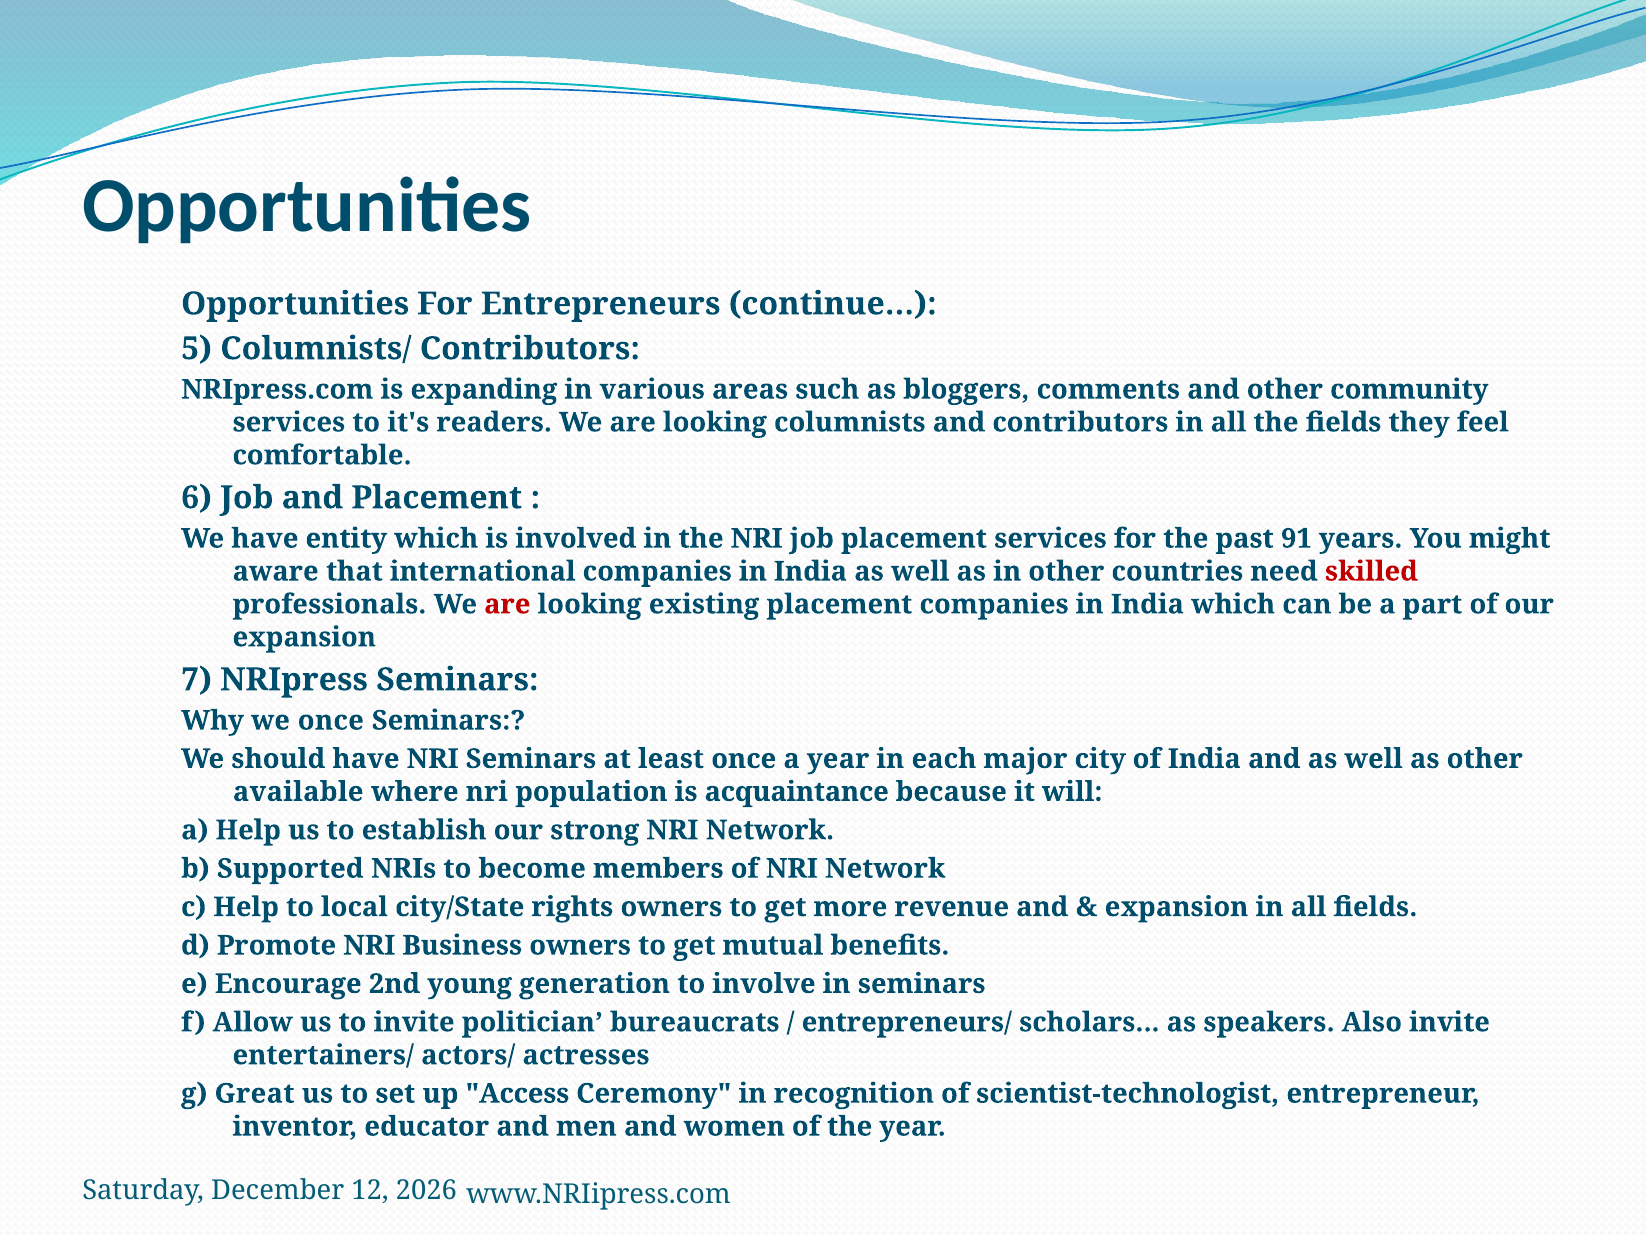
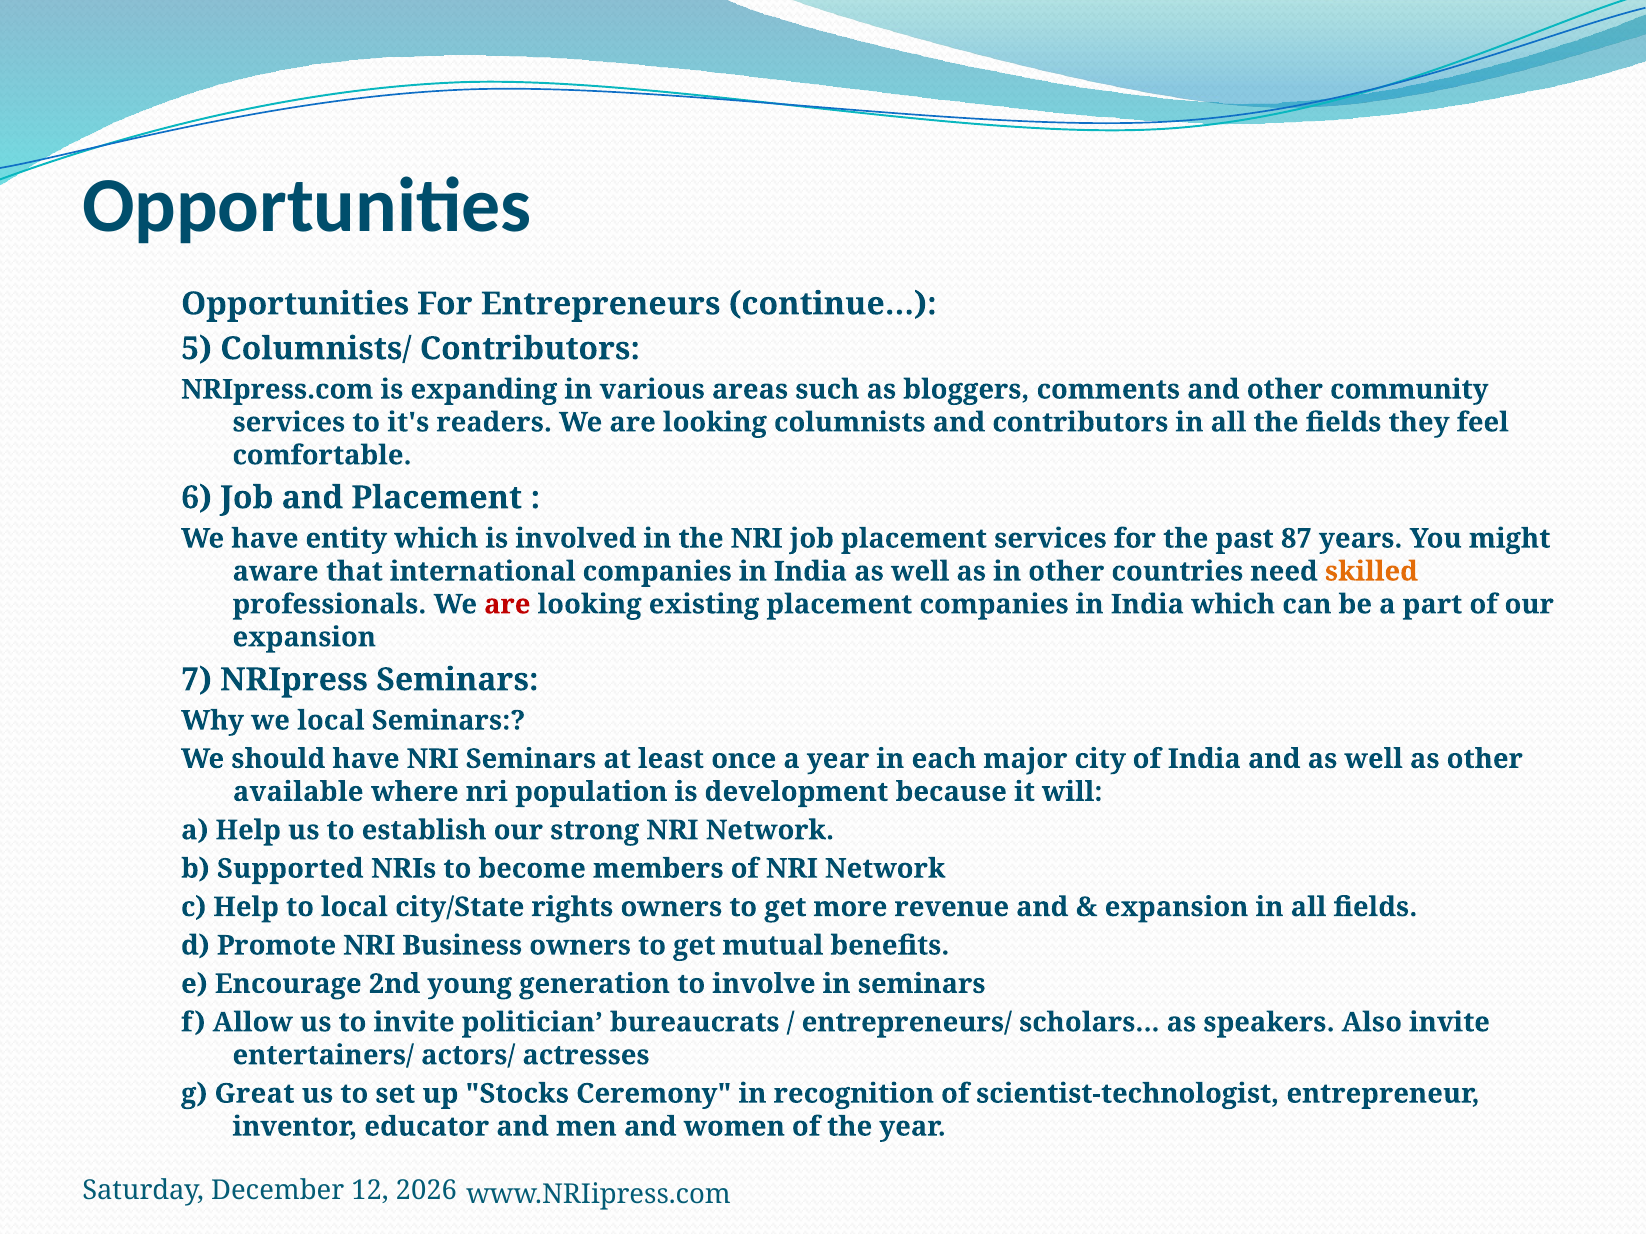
91: 91 -> 87
skilled colour: red -> orange
we once: once -> local
acquaintance: acquaintance -> development
Access: Access -> Stocks
